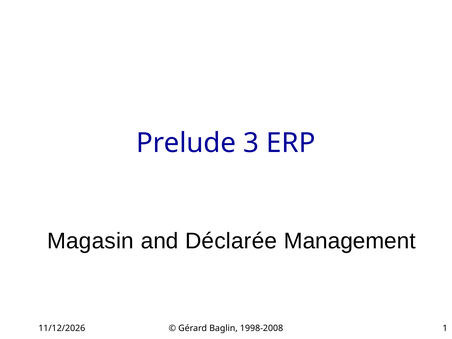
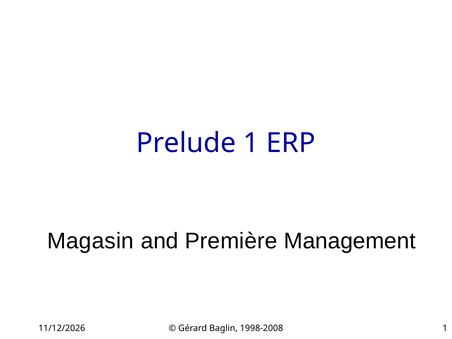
Prelude 3: 3 -> 1
Déclarée: Déclarée -> Première
